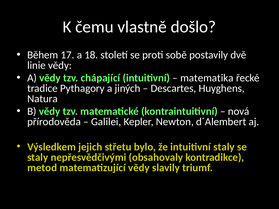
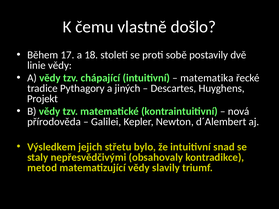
Natura: Natura -> Projekt
intuitivní staly: staly -> snad
